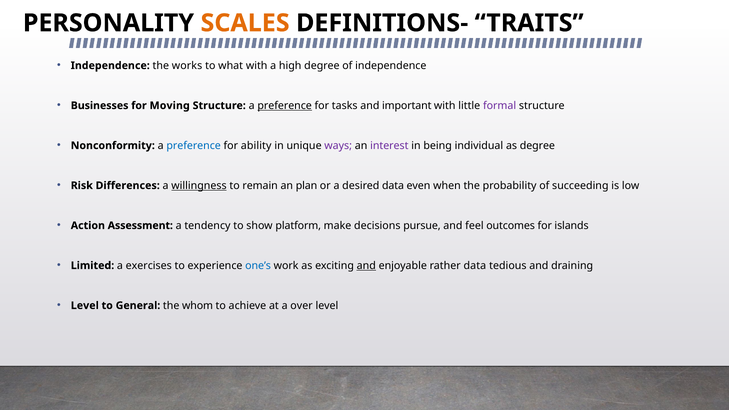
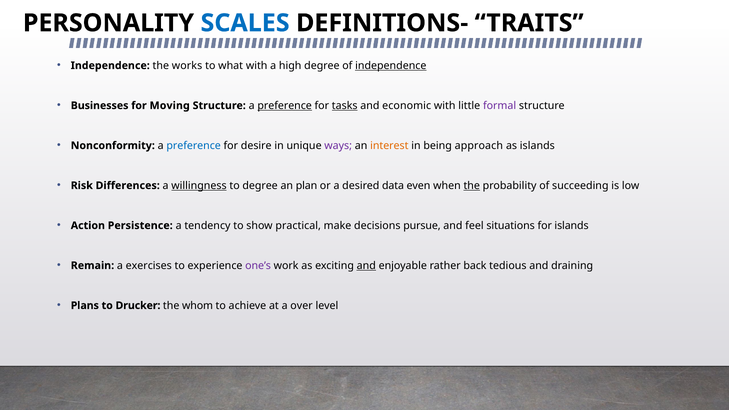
SCALES colour: orange -> blue
independence at (391, 66) underline: none -> present
tasks underline: none -> present
important: important -> economic
ability: ability -> desire
interest colour: purple -> orange
individual: individual -> approach
as degree: degree -> islands
to remain: remain -> degree
the at (472, 186) underline: none -> present
Assessment: Assessment -> Persistence
platform: platform -> practical
outcomes: outcomes -> situations
Limited: Limited -> Remain
one’s colour: blue -> purple
rather data: data -> back
Level at (85, 306): Level -> Plans
General: General -> Drucker
